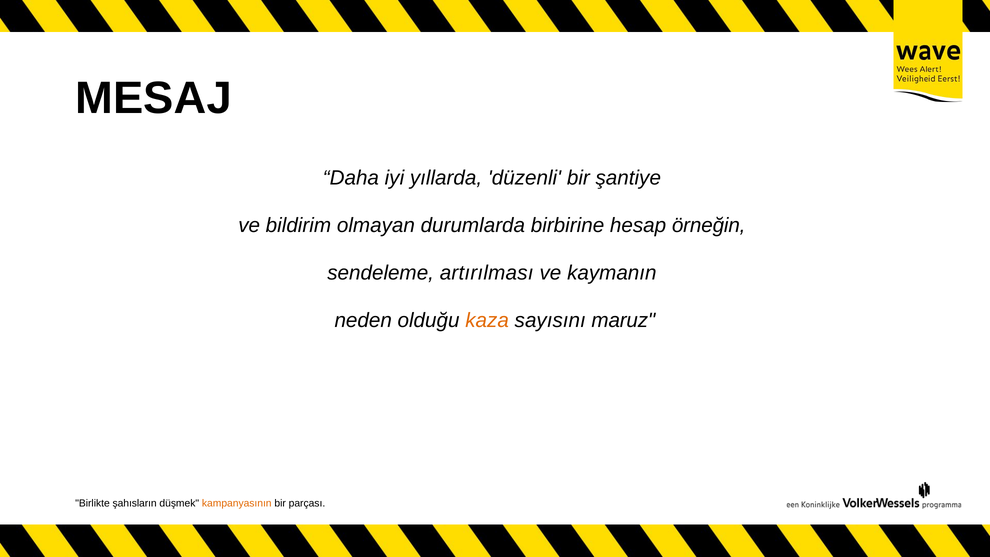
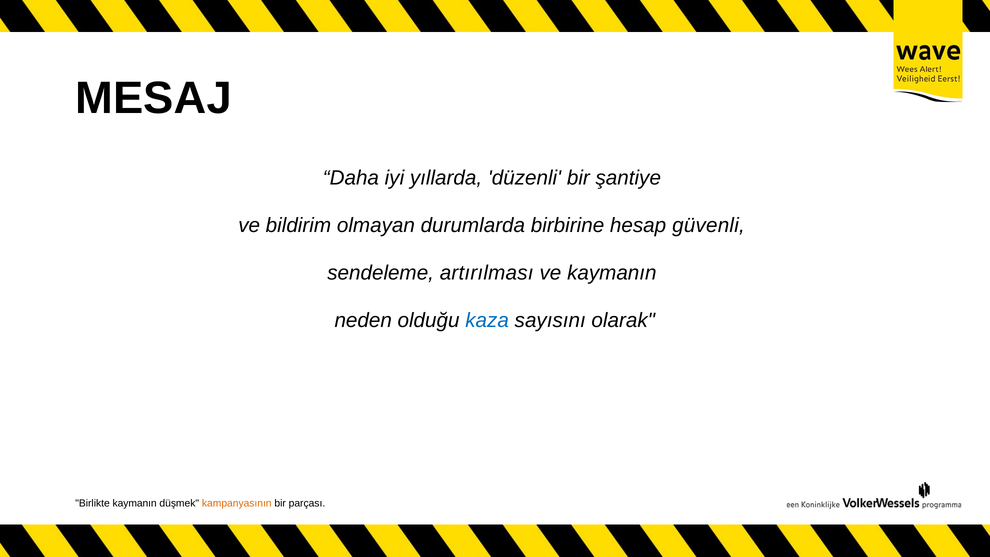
örneğin: örneğin -> güvenli
kaza colour: orange -> blue
maruz: maruz -> olarak
Birlikte şahısların: şahısların -> kaymanın
